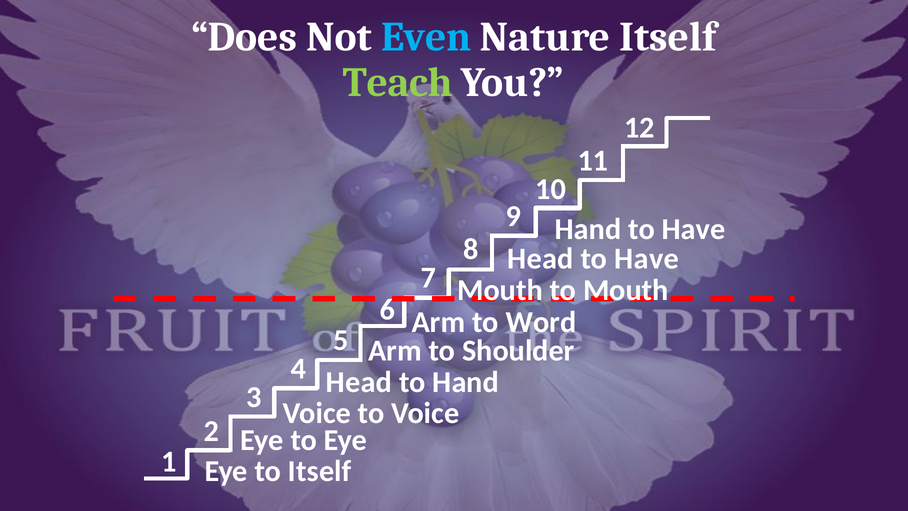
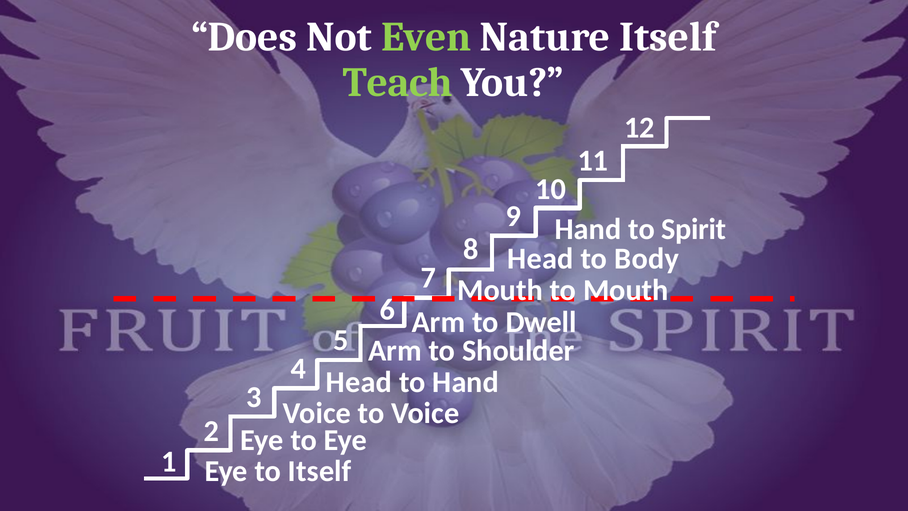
Even colour: light blue -> light green
Hand to Have: Have -> Spirit
Have at (647, 259): Have -> Body
Word: Word -> Dwell
